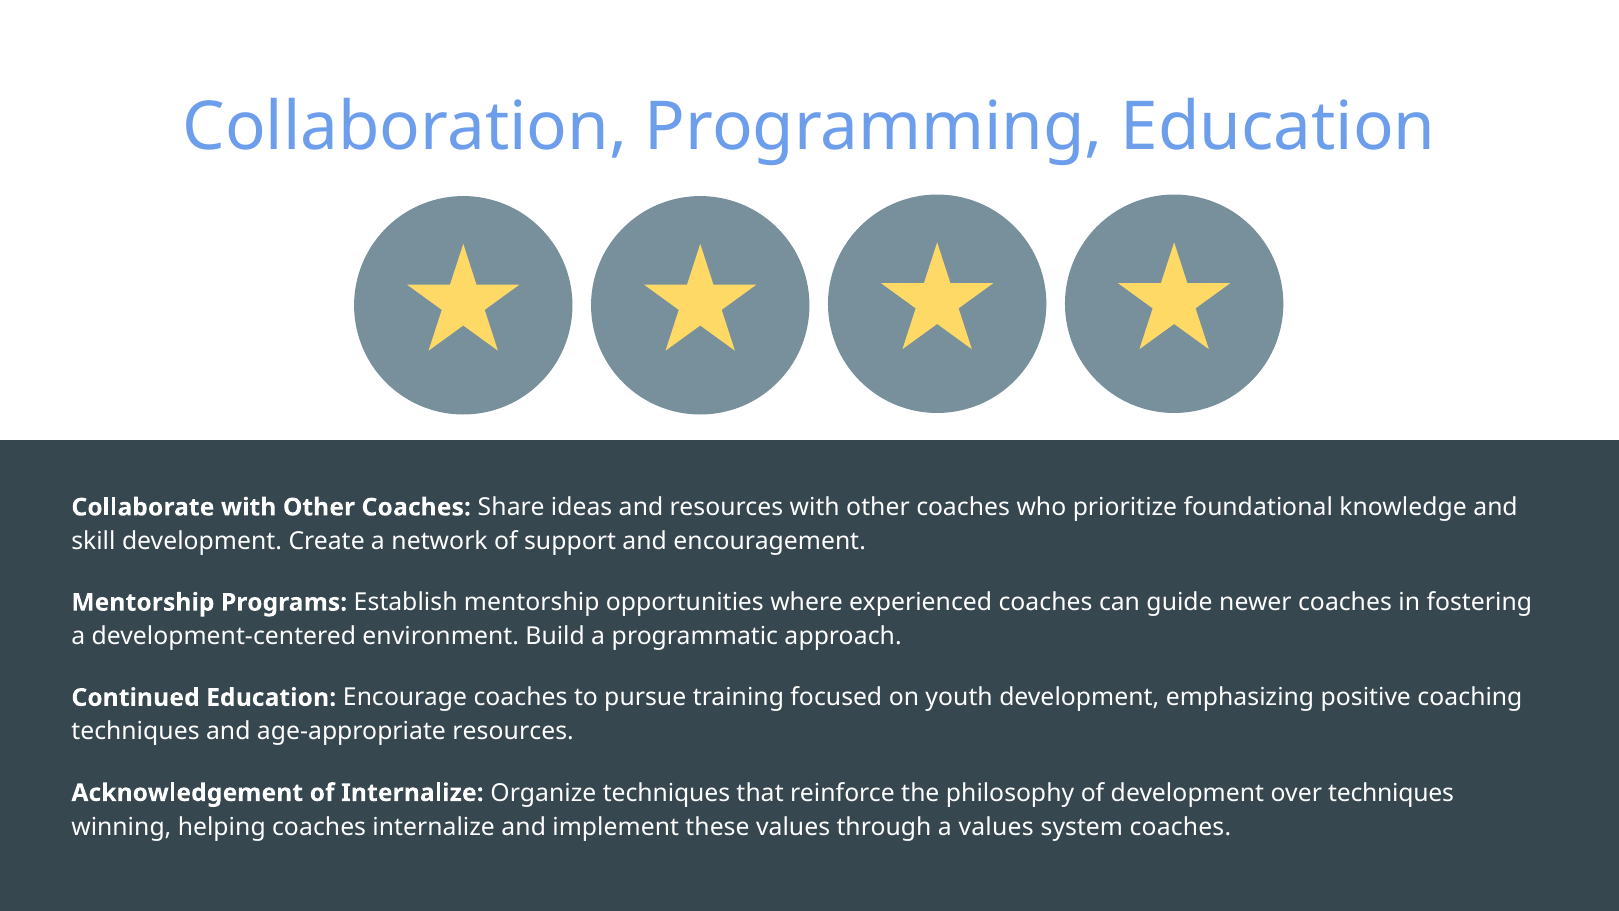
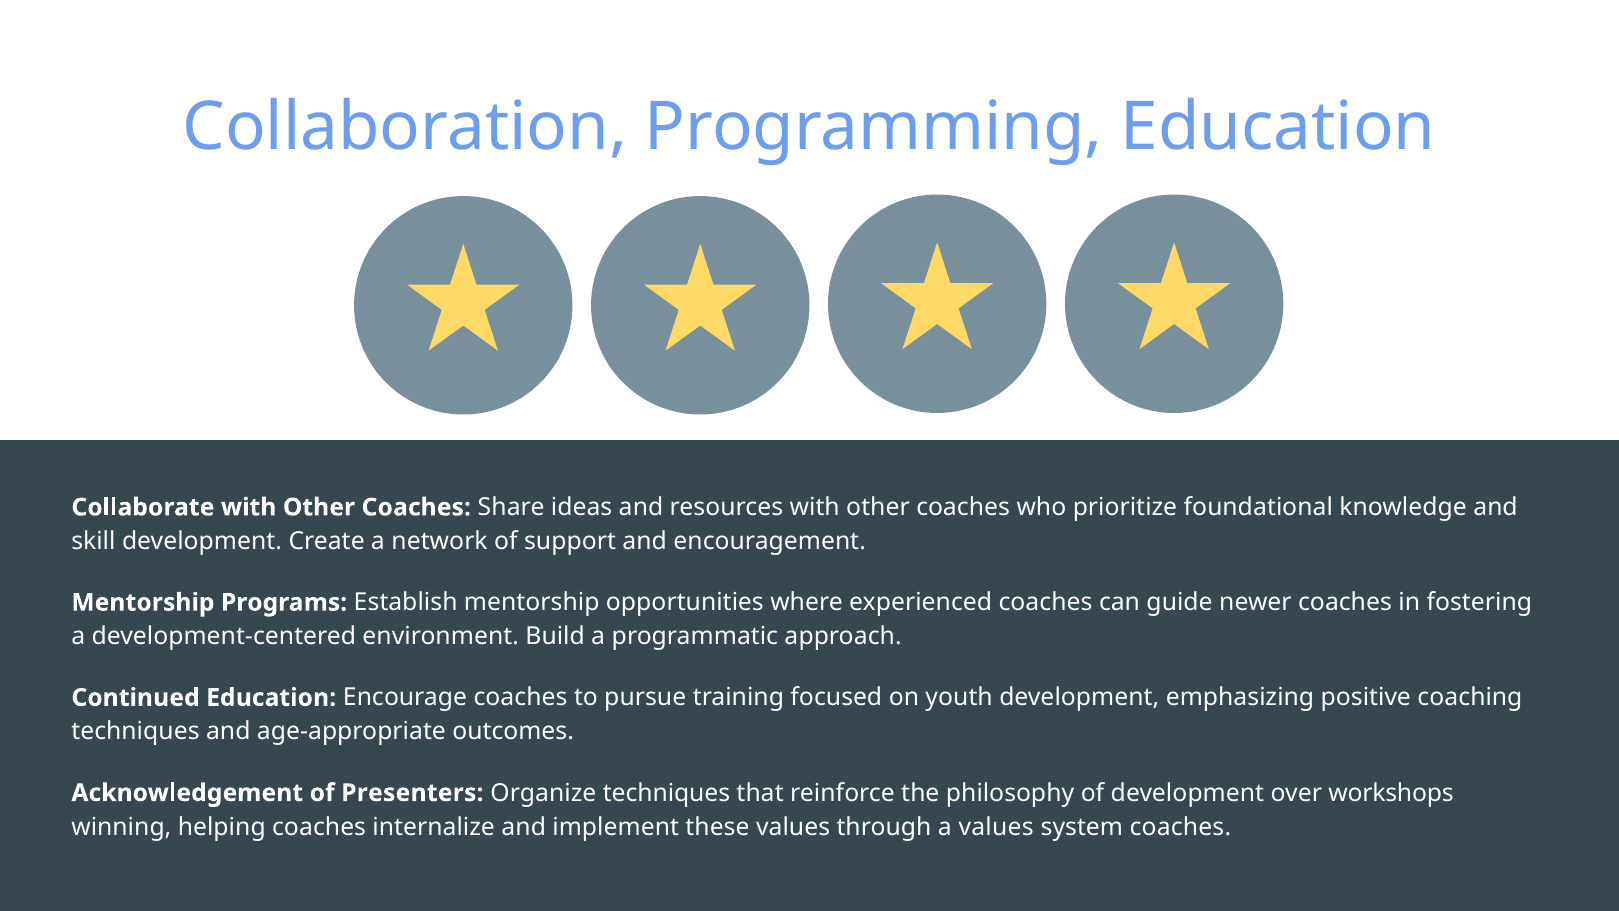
age-appropriate resources: resources -> outcomes
of Internalize: Internalize -> Presenters
over techniques: techniques -> workshops
